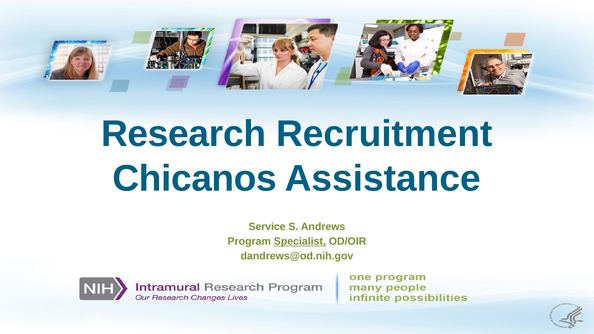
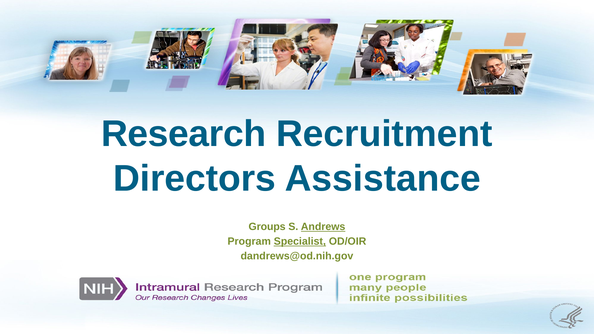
Chicanos: Chicanos -> Directors
Service: Service -> Groups
Andrews underline: none -> present
